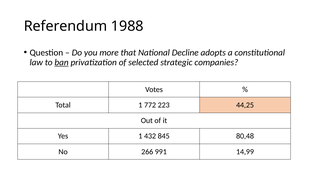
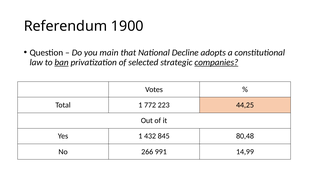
1988: 1988 -> 1900
more: more -> main
companies underline: none -> present
